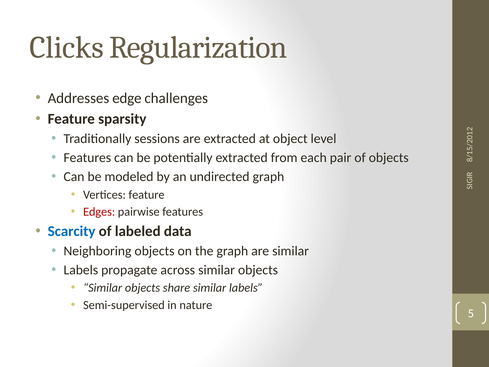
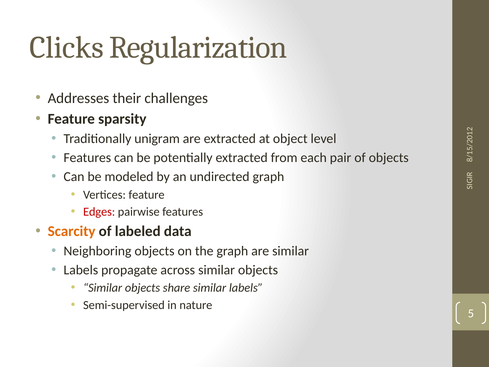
edge: edge -> their
sessions: sessions -> unigram
Scarcity colour: blue -> orange
